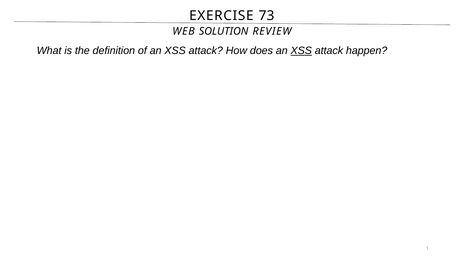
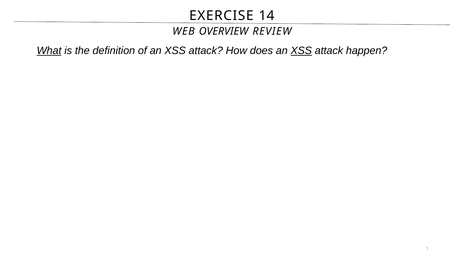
73: 73 -> 14
SOLUTION: SOLUTION -> OVERVIEW
What underline: none -> present
